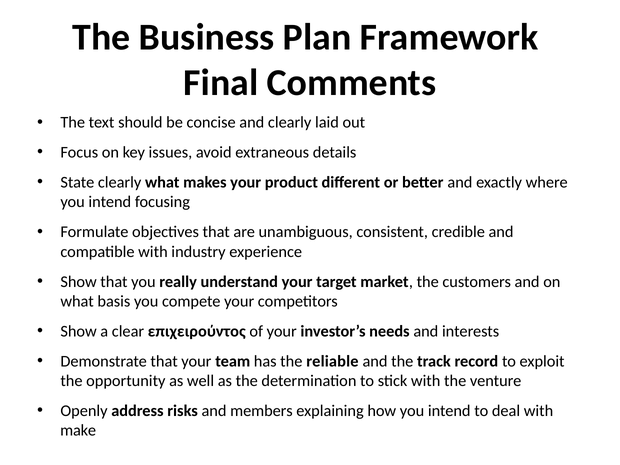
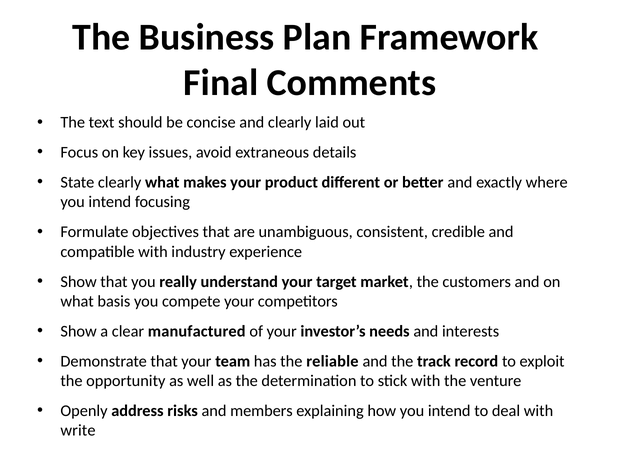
επιχειρούντος: επιχειρούντος -> manufactured
make: make -> write
